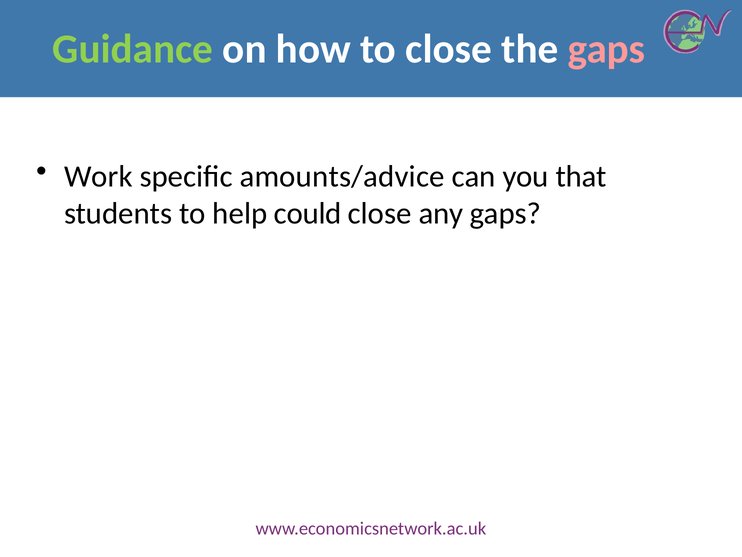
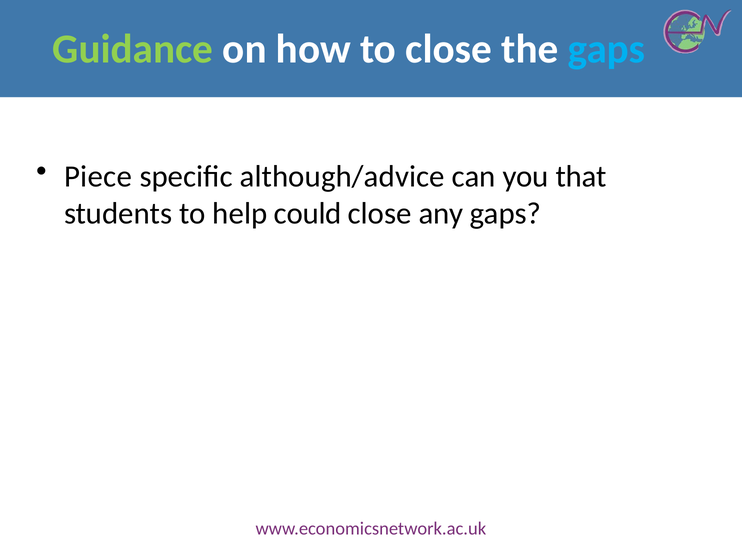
gaps at (606, 49) colour: pink -> light blue
Work: Work -> Piece
amounts/advice: amounts/advice -> although/advice
